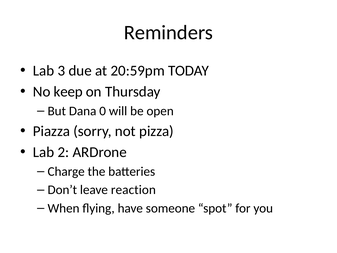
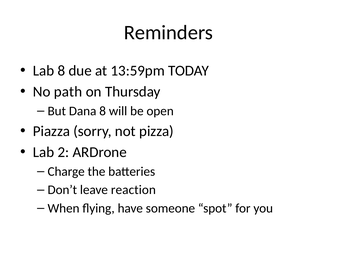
Lab 3: 3 -> 8
20:59pm: 20:59pm -> 13:59pm
keep: keep -> path
Dana 0: 0 -> 8
